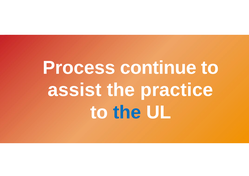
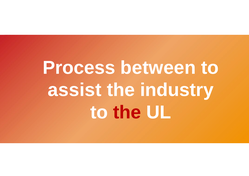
continue: continue -> between
practice: practice -> industry
the at (127, 113) colour: blue -> red
